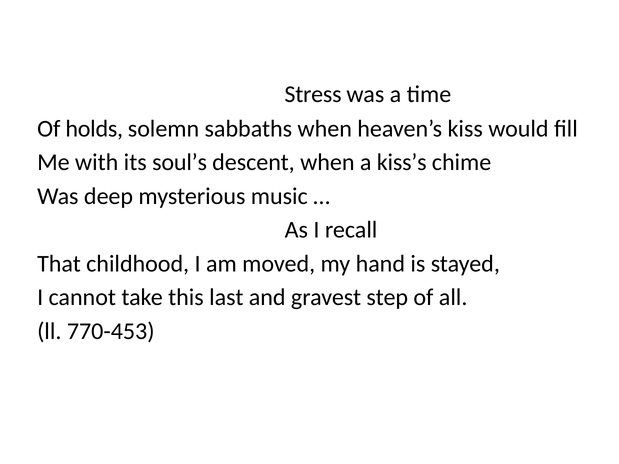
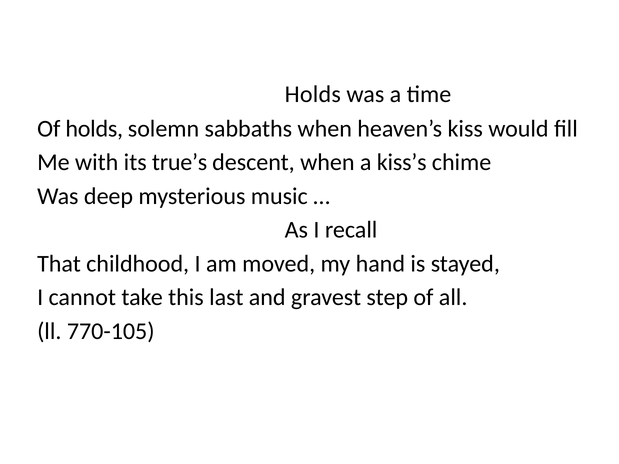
Stress at (313, 94): Stress -> Holds
soul’s: soul’s -> true’s
770-453: 770-453 -> 770-105
